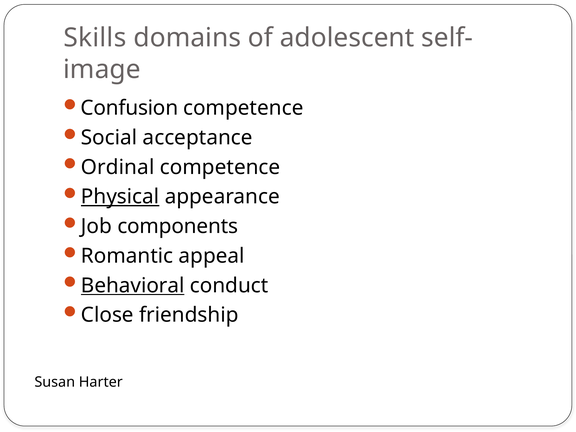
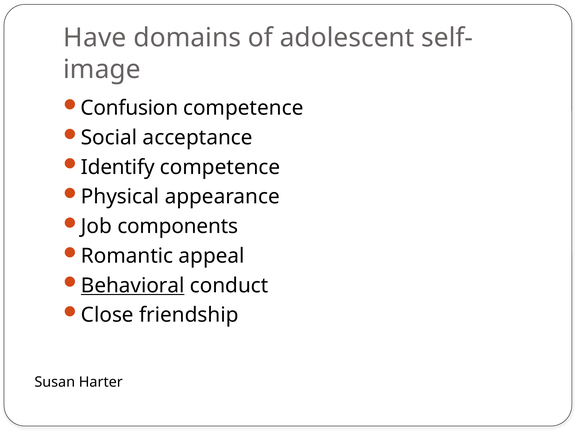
Skills: Skills -> Have
Ordinal: Ordinal -> Identify
Physical underline: present -> none
